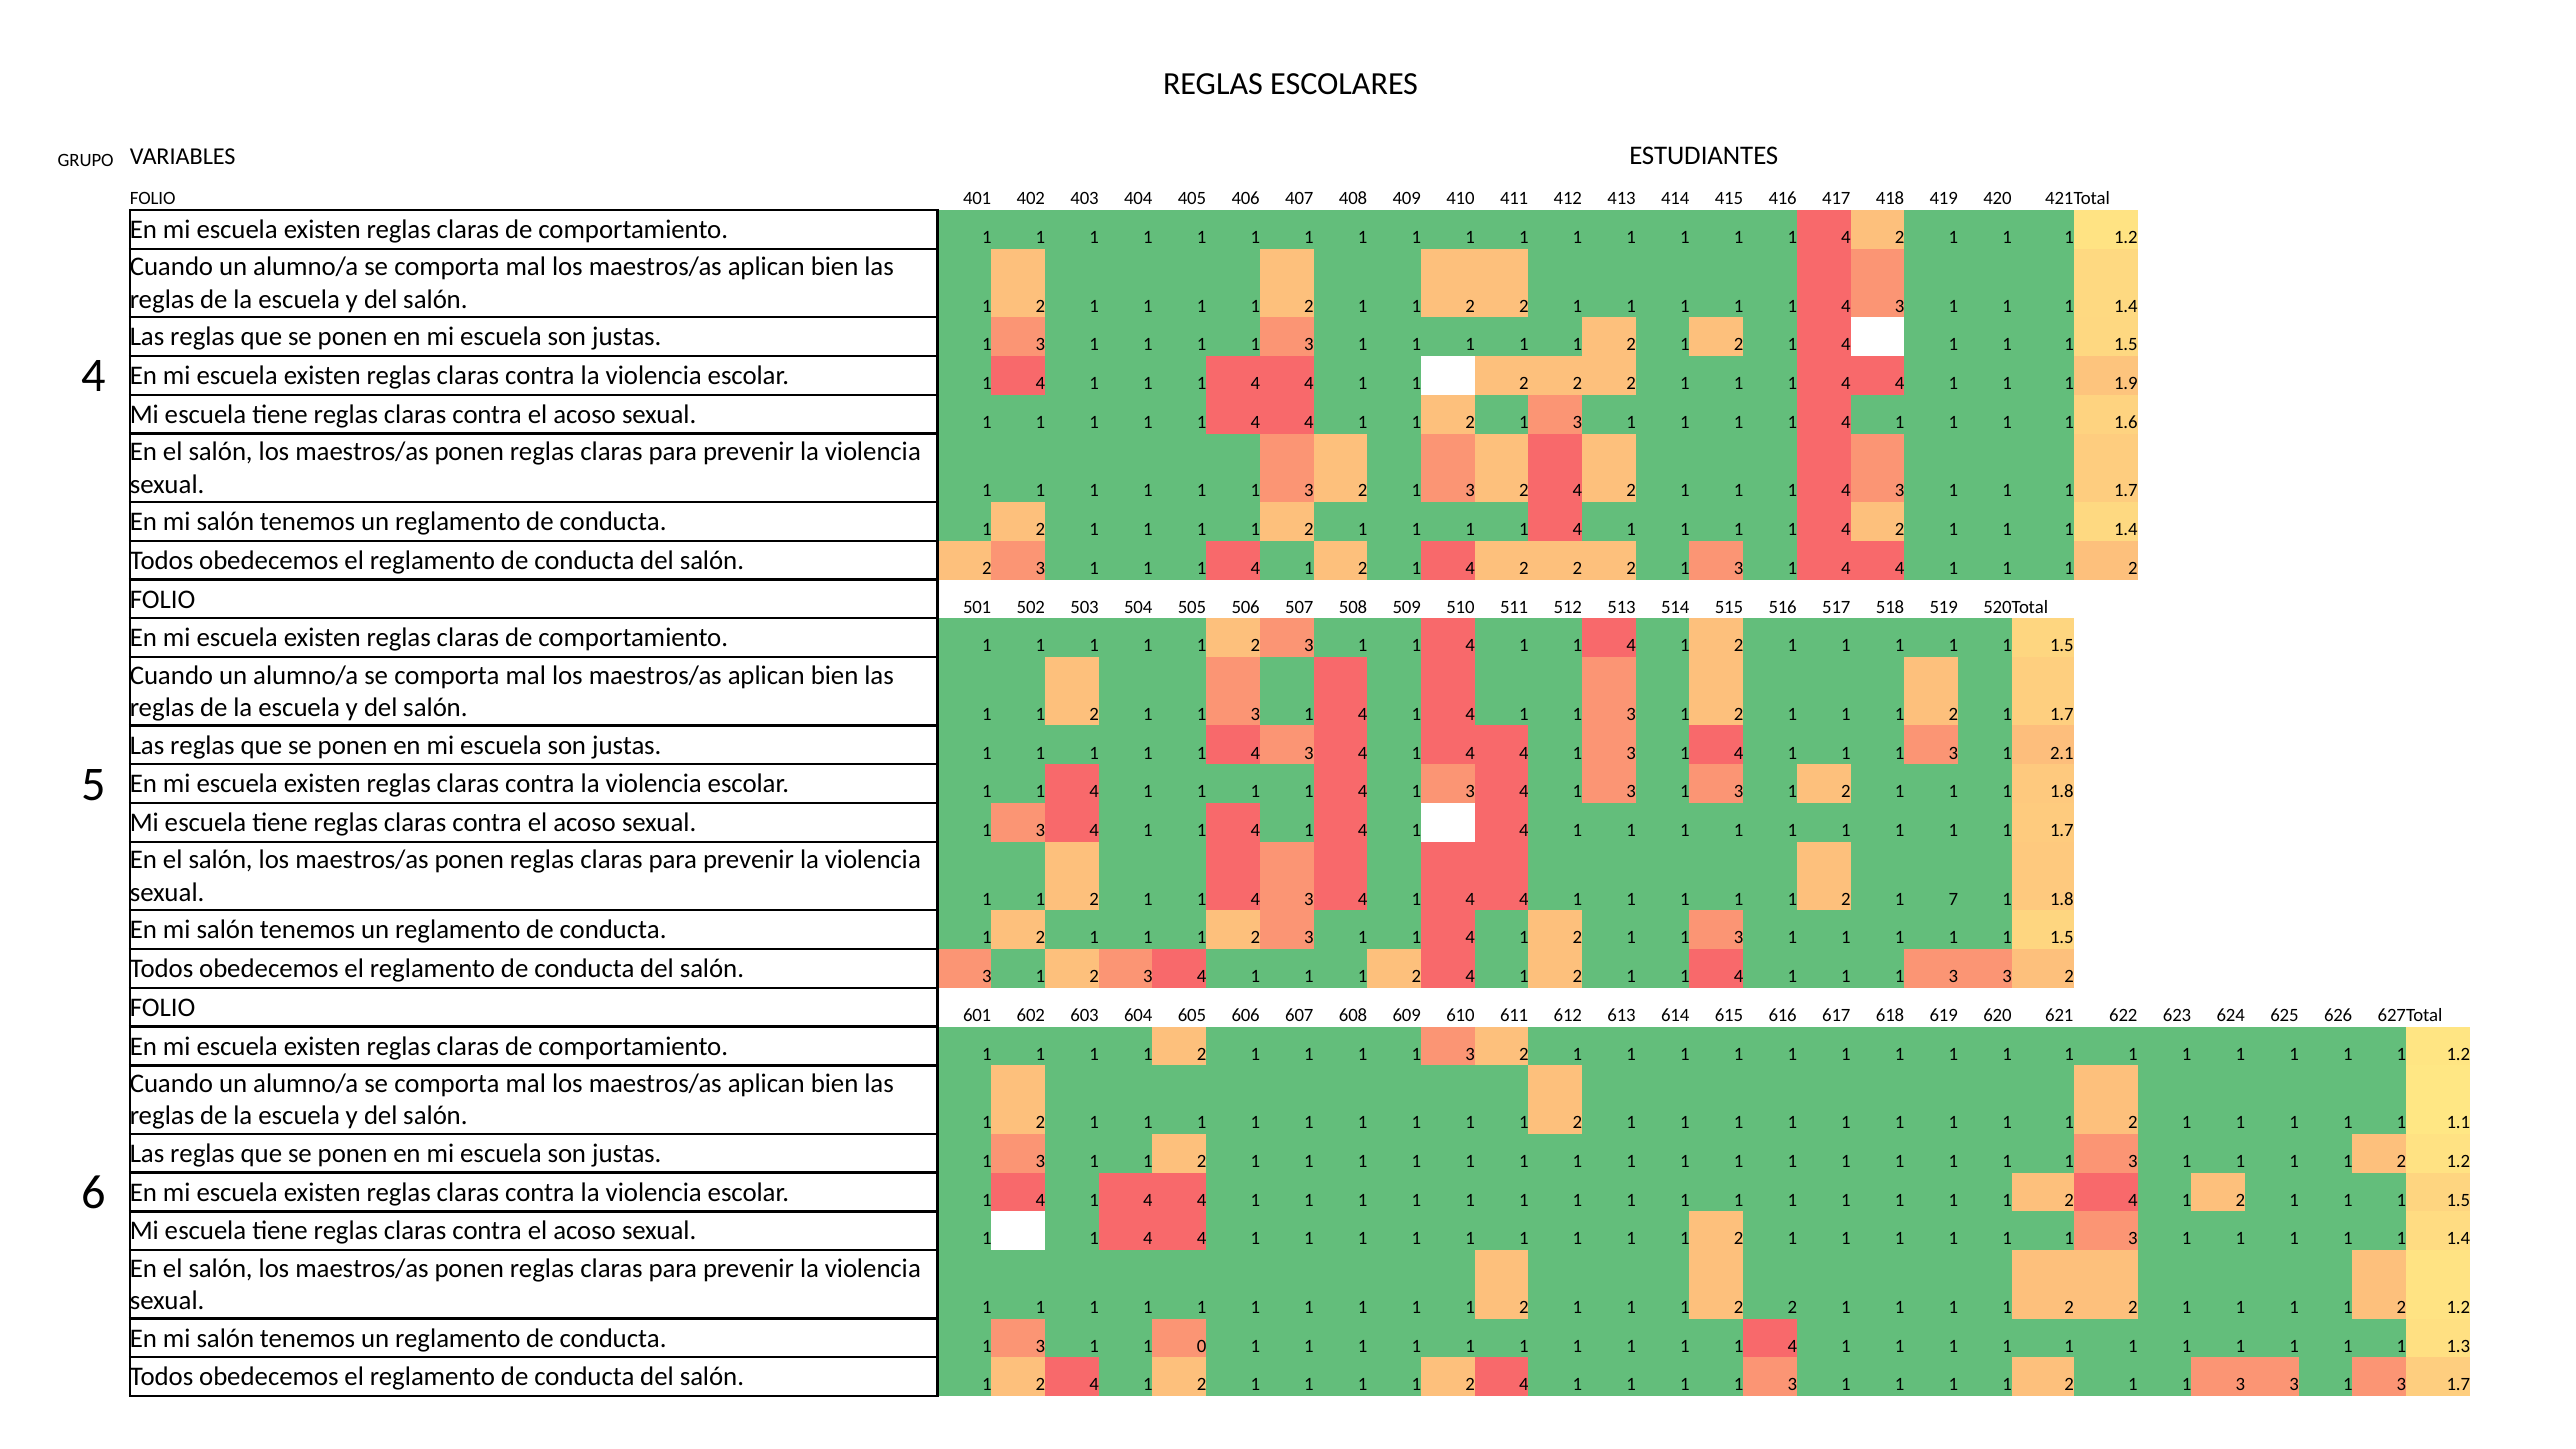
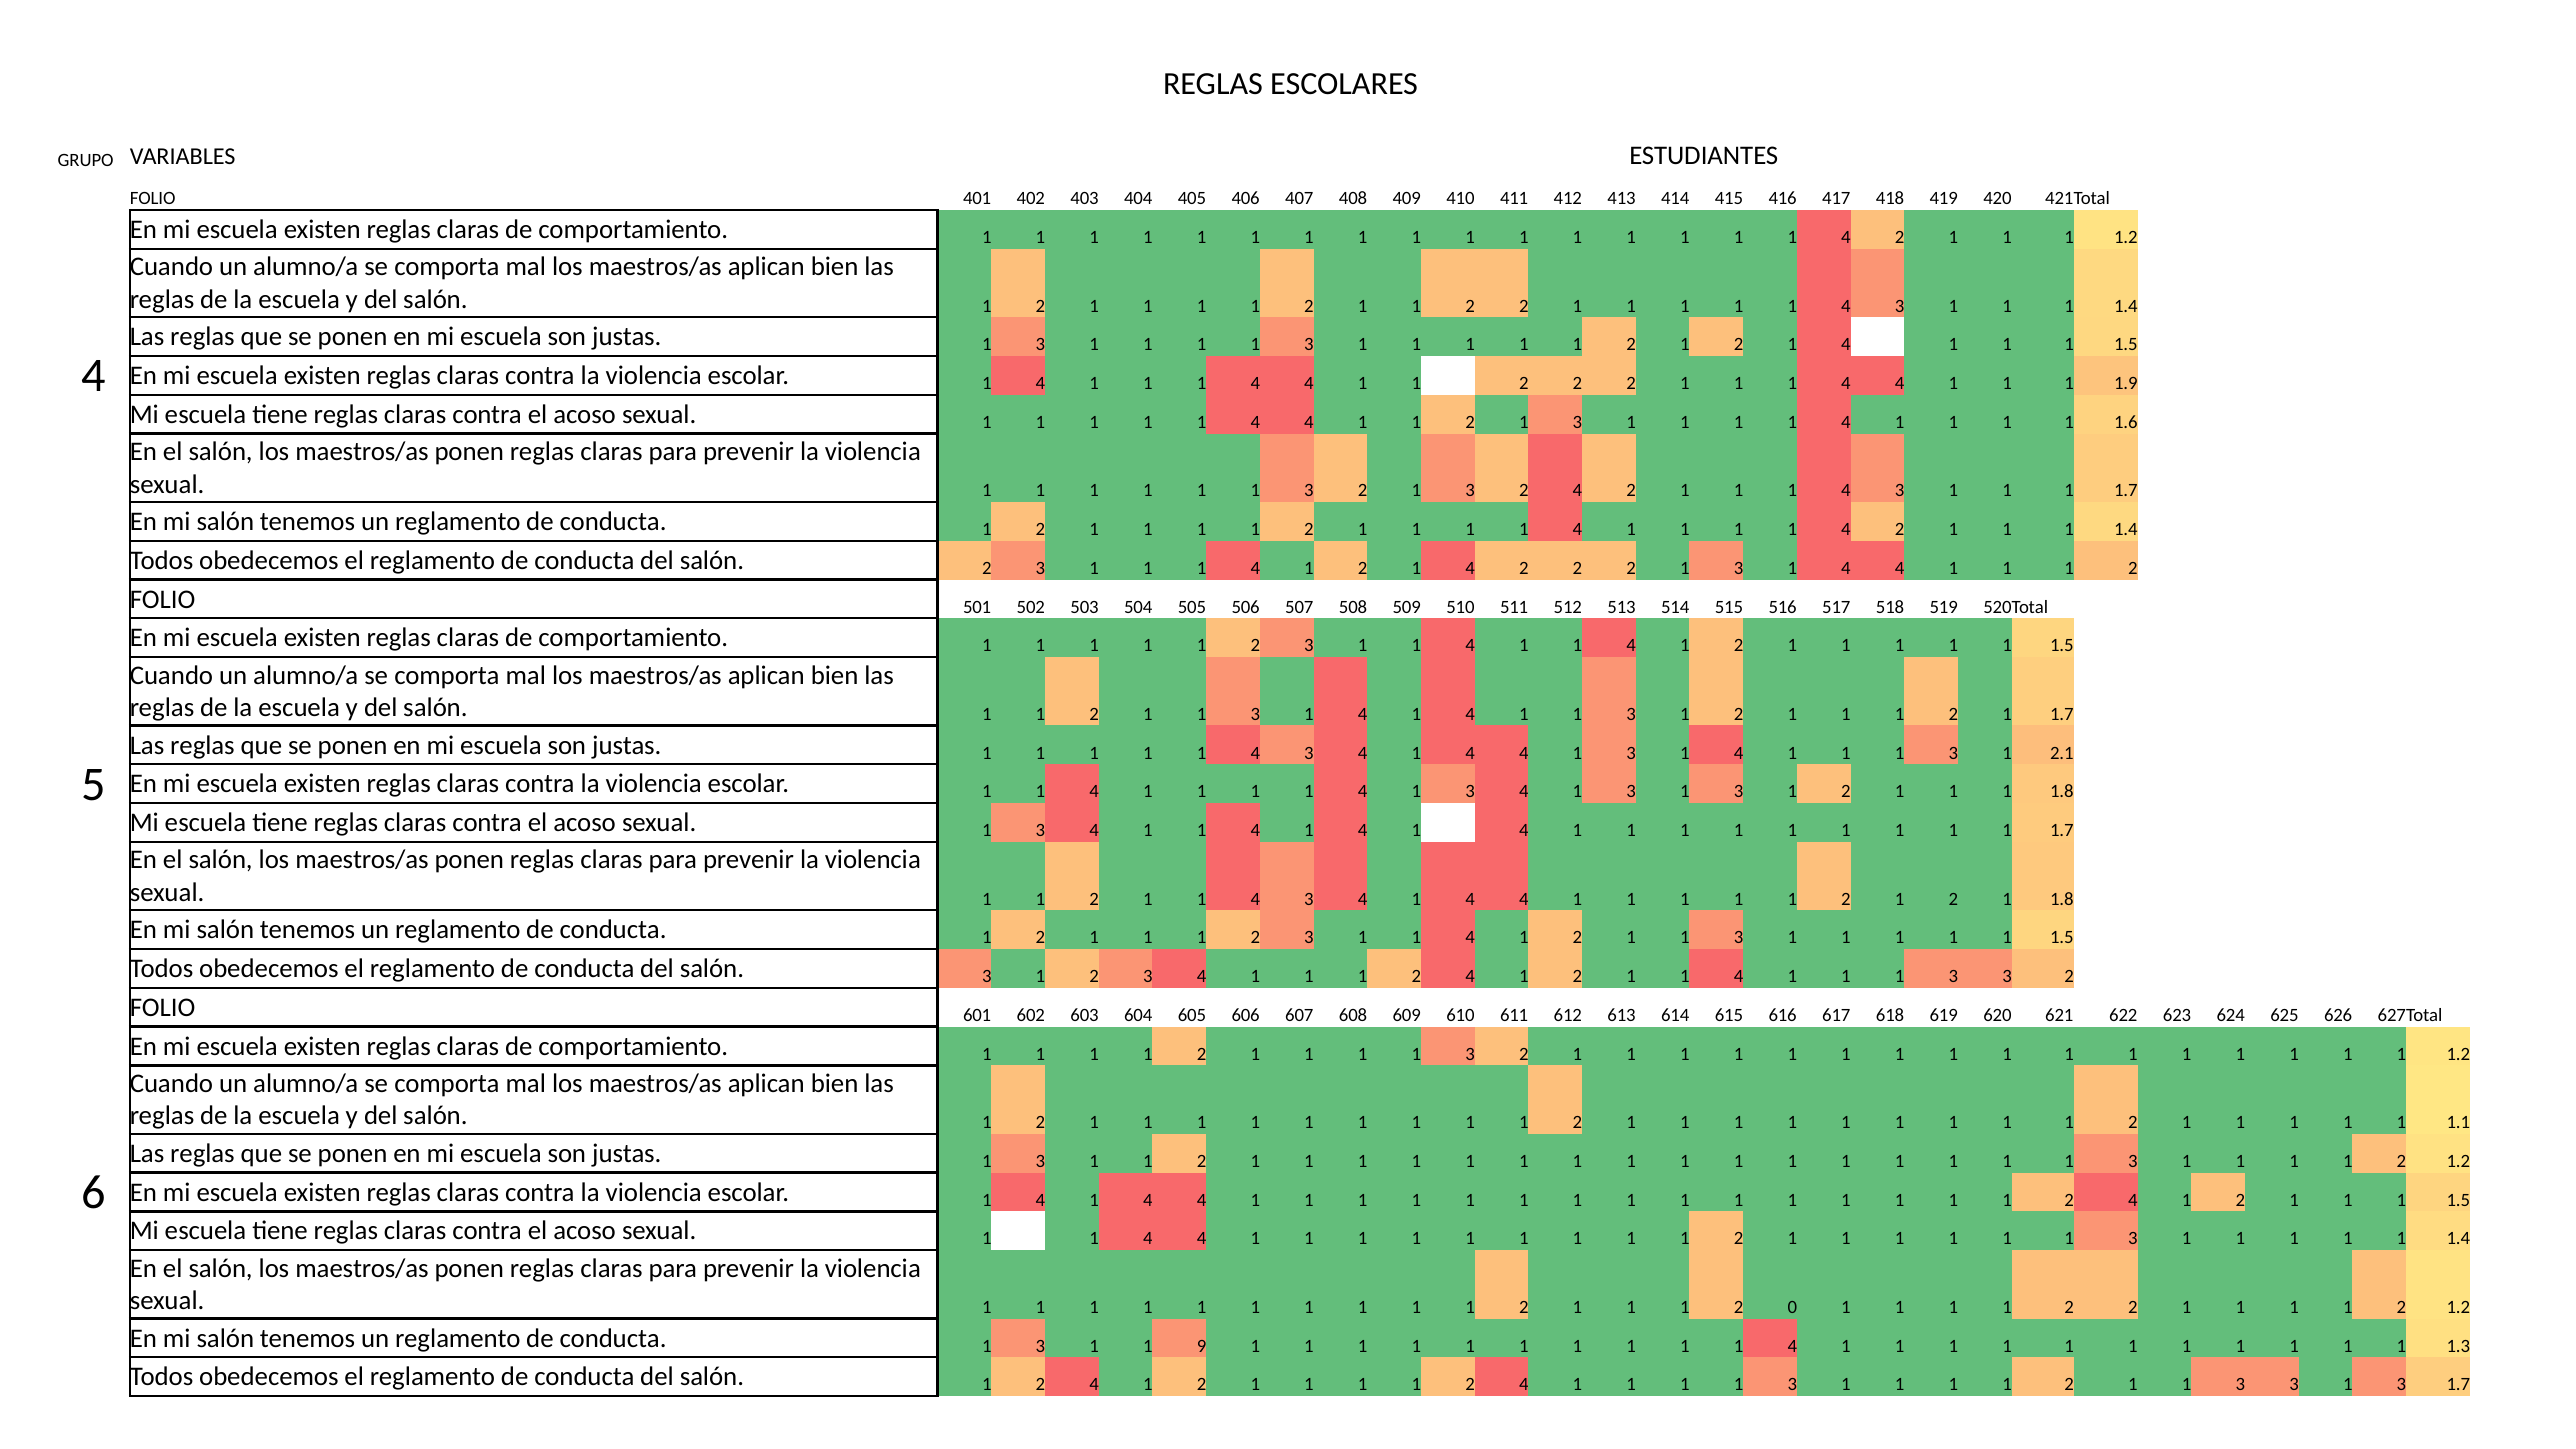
7 at (1953, 899): 7 -> 2
2 at (1792, 1307): 2 -> 0
0: 0 -> 9
